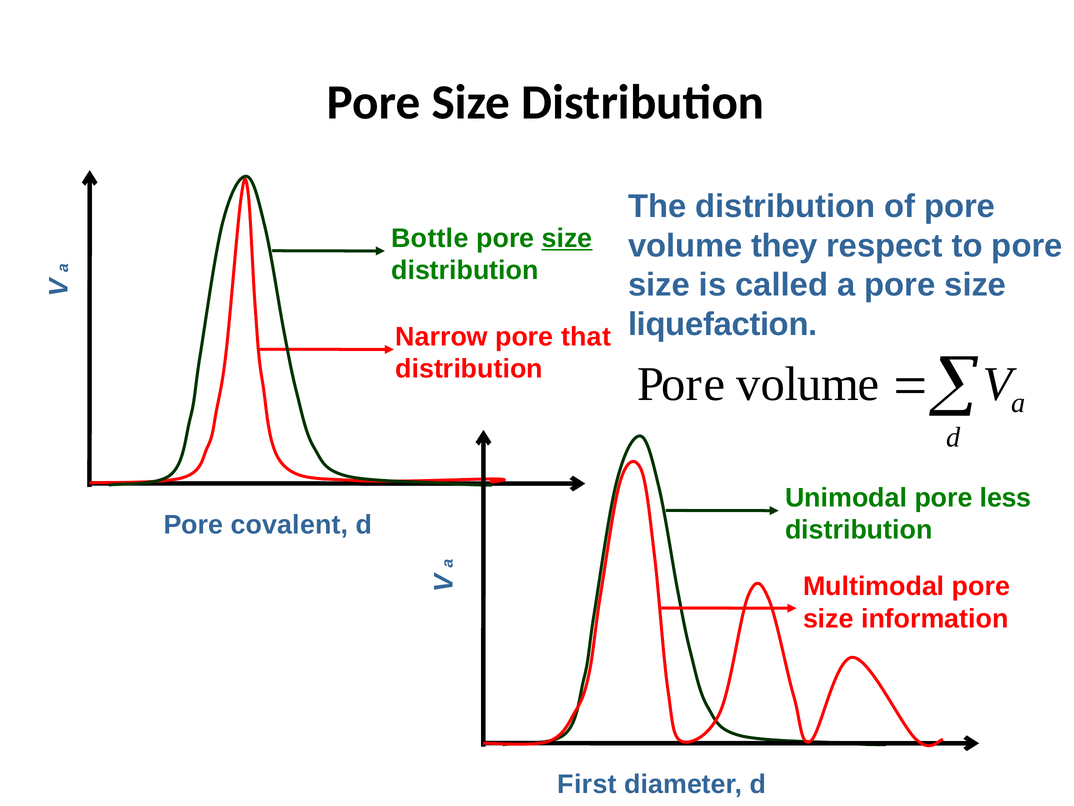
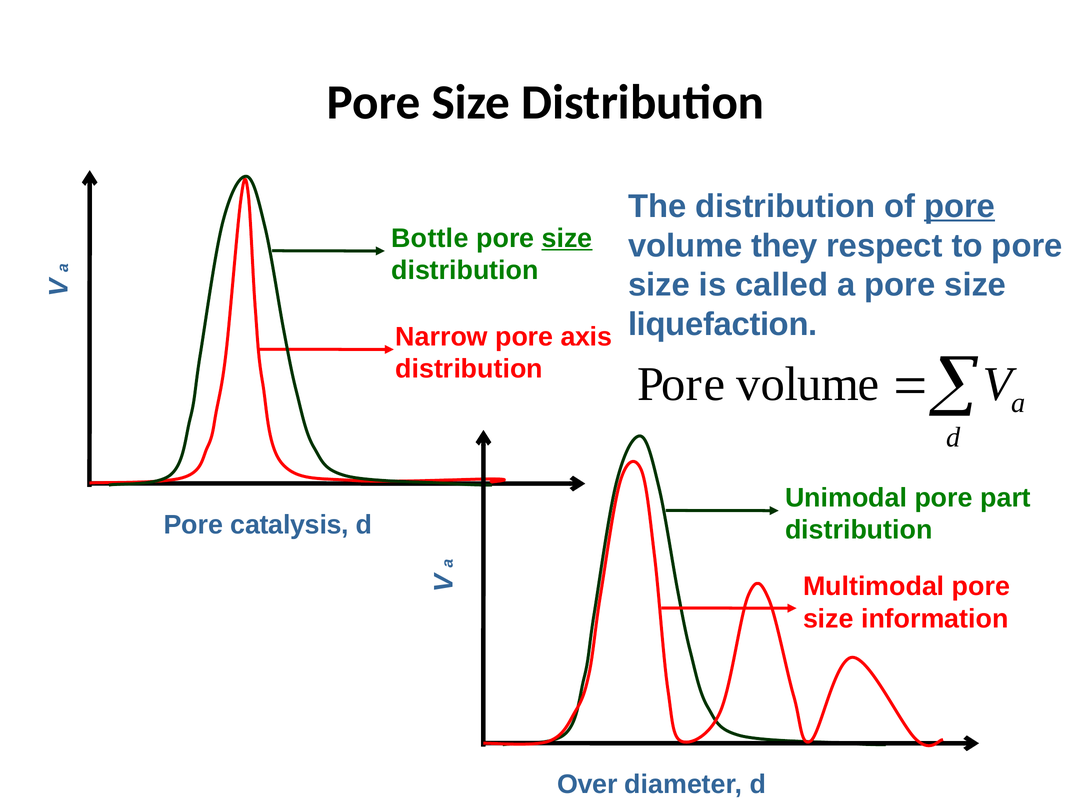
pore at (960, 206) underline: none -> present
that: that -> axis
less: less -> part
covalent: covalent -> catalysis
First: First -> Over
